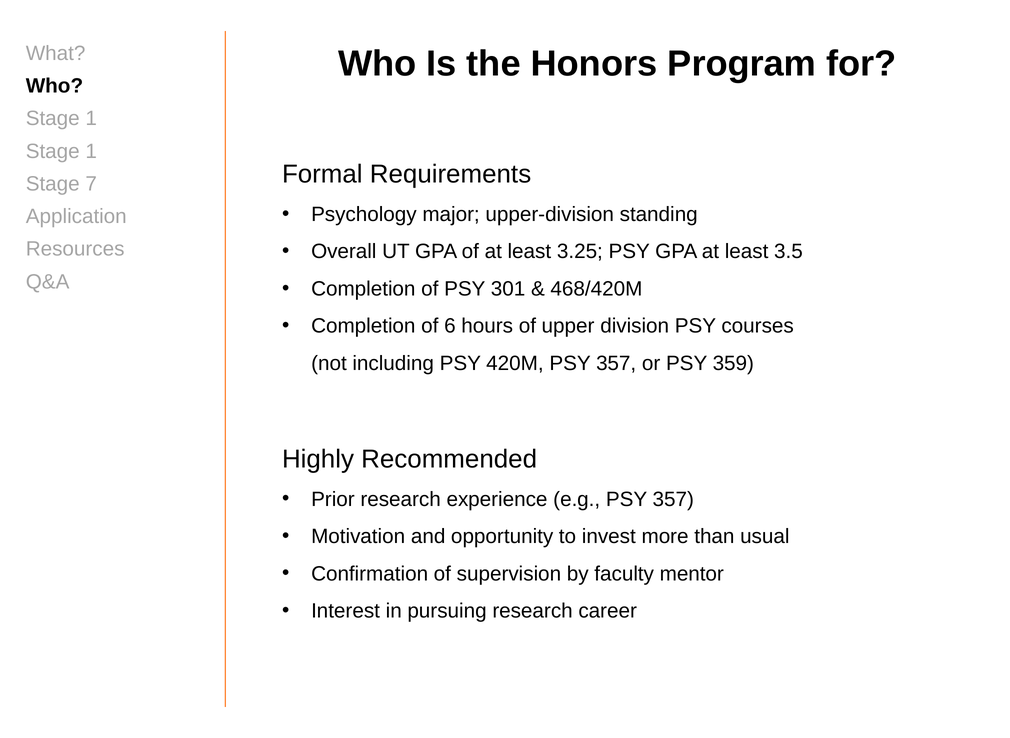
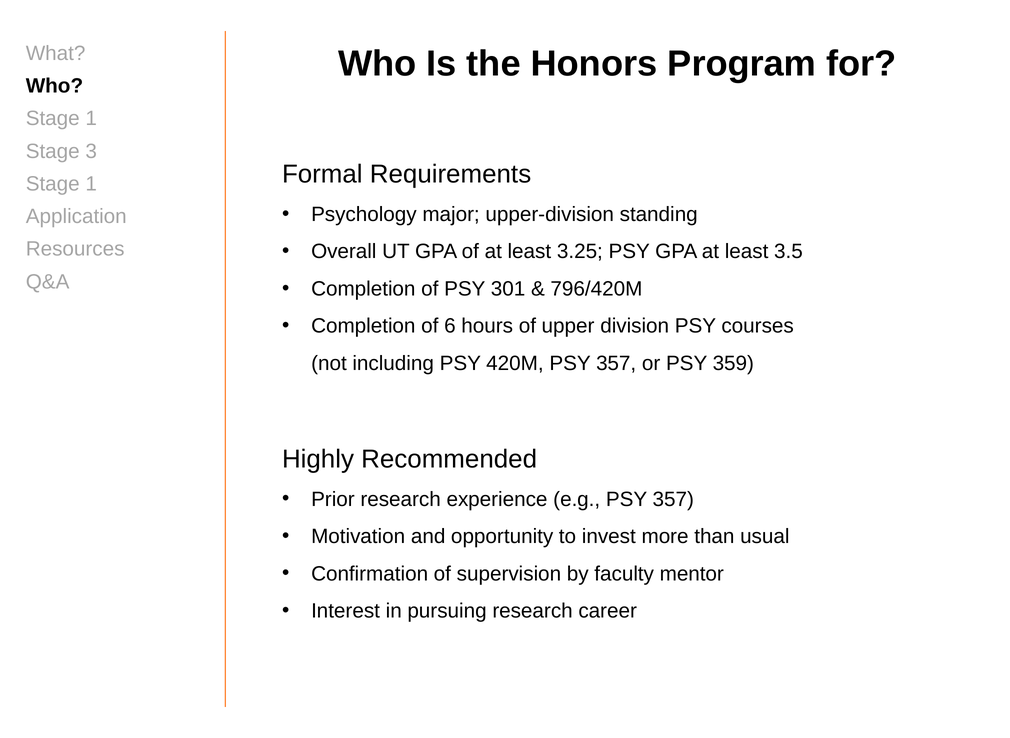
1 at (91, 151): 1 -> 3
7 at (91, 184): 7 -> 1
468/420M: 468/420M -> 796/420M
